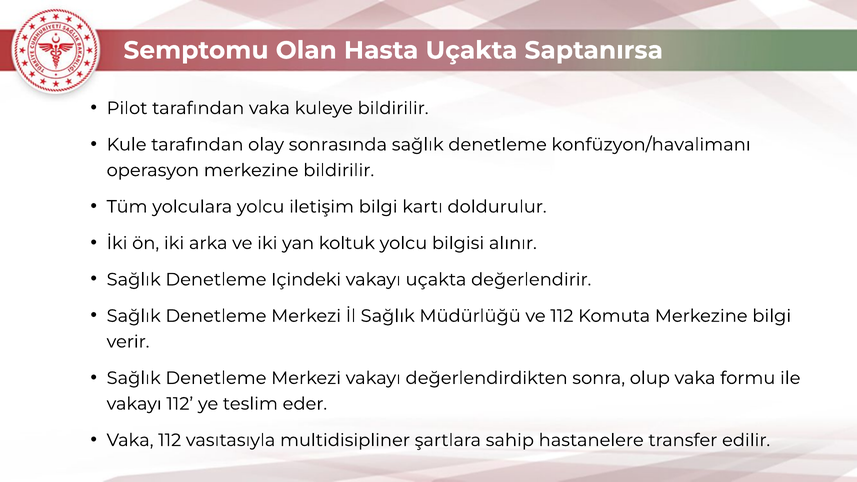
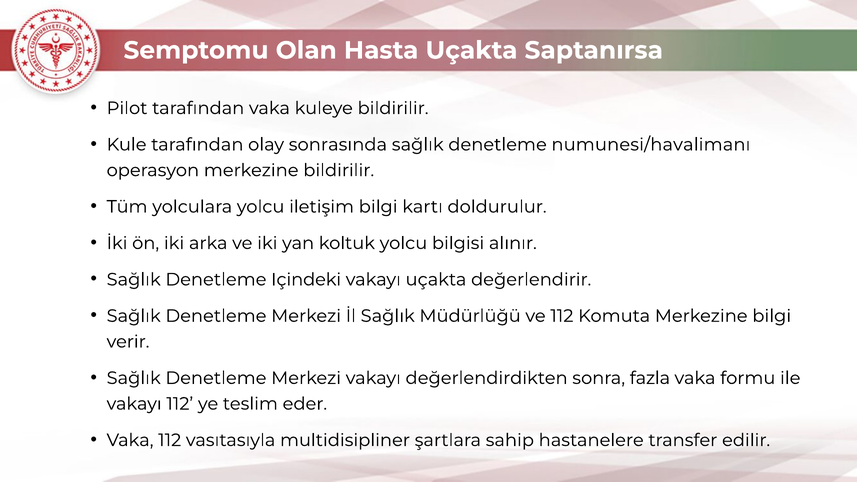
konfüzyon/havalimanı: konfüzyon/havalimanı -> numunesi/havalimanı
olup: olup -> fazla
